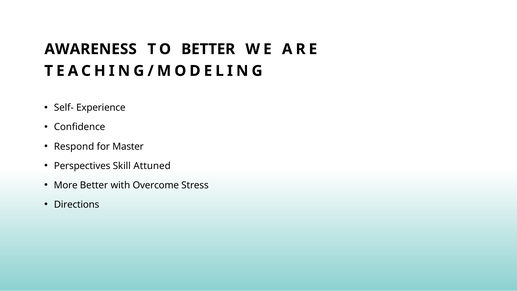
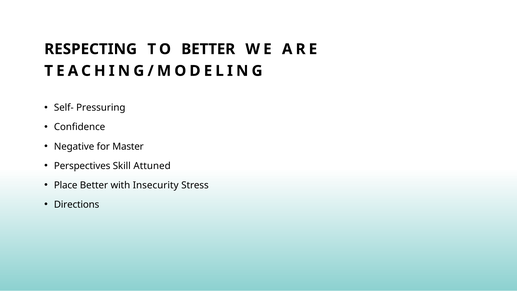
AWARENESS: AWARENESS -> RESPECTING
Experience: Experience -> Pressuring
Respond: Respond -> Negative
More: More -> Place
Overcome: Overcome -> Insecurity
